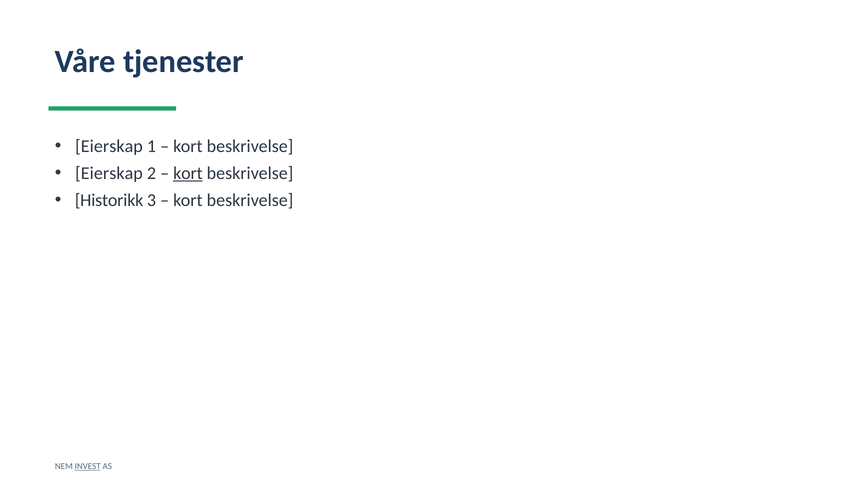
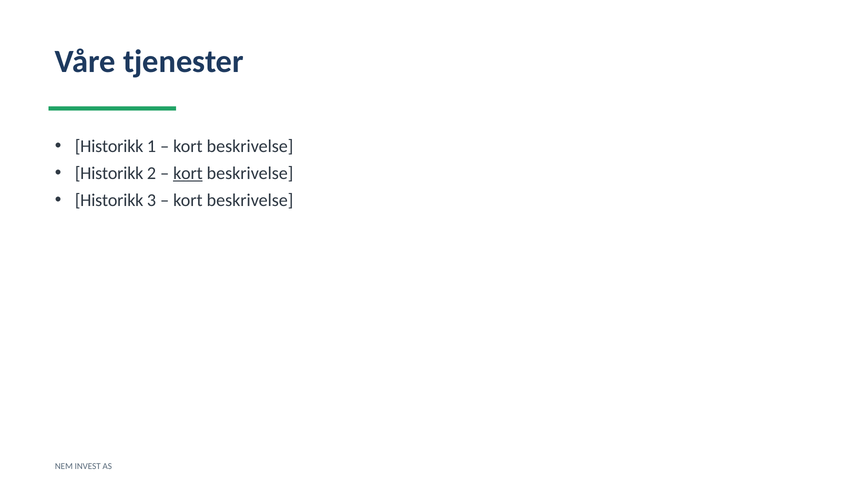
Eierskap at (109, 146): Eierskap -> Historikk
Eierskap at (109, 173): Eierskap -> Historikk
INVEST underline: present -> none
